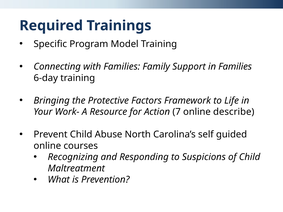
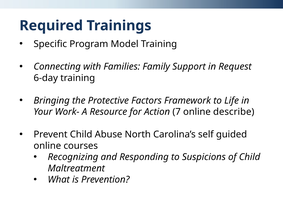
in Families: Families -> Request
